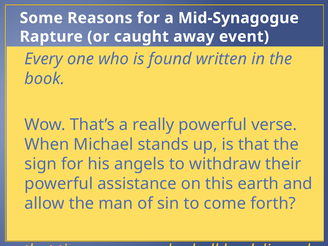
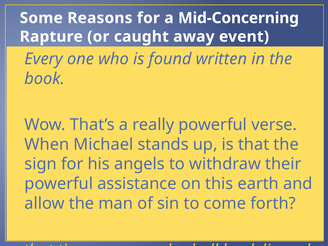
Mid-Synagogue: Mid-Synagogue -> Mid-Concerning
